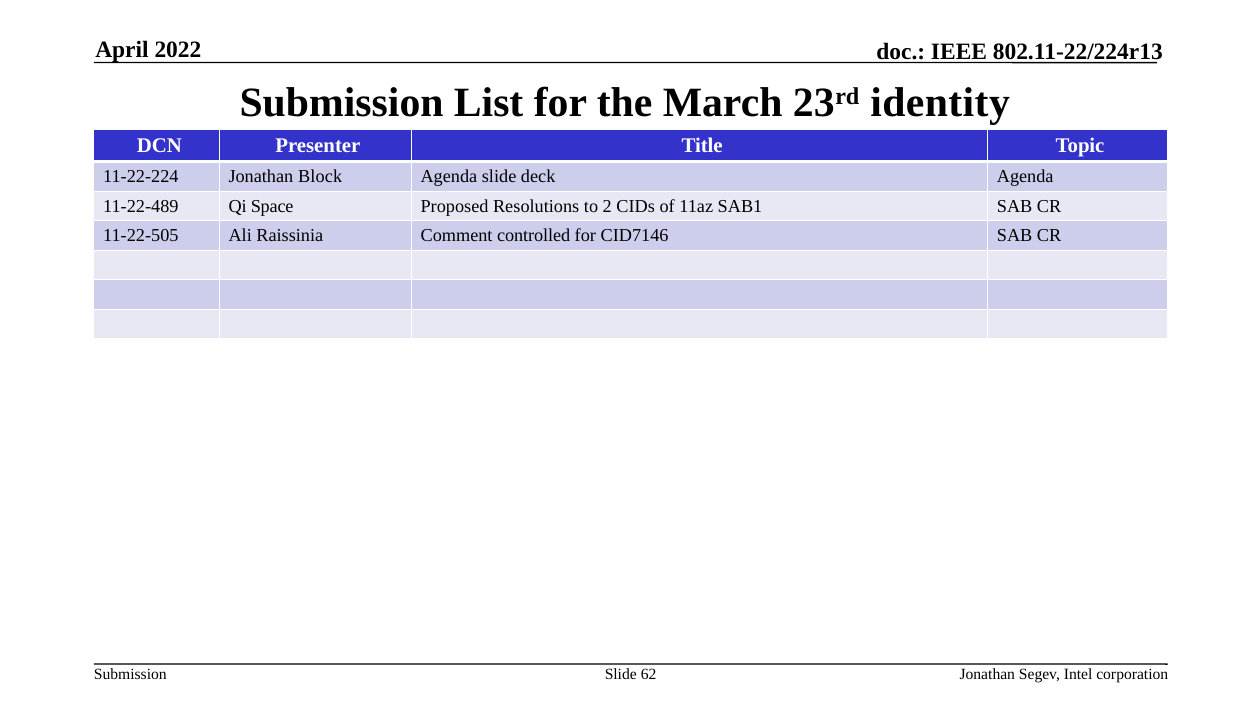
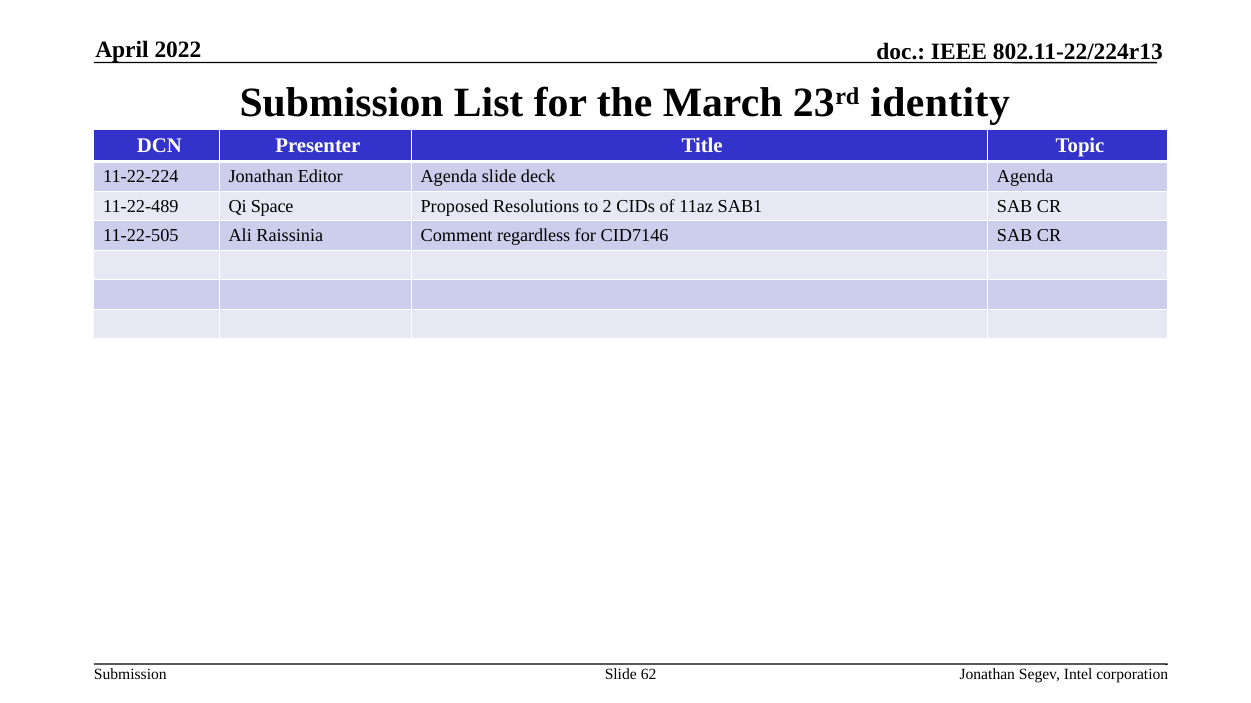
Block: Block -> Editor
controlled: controlled -> regardless
